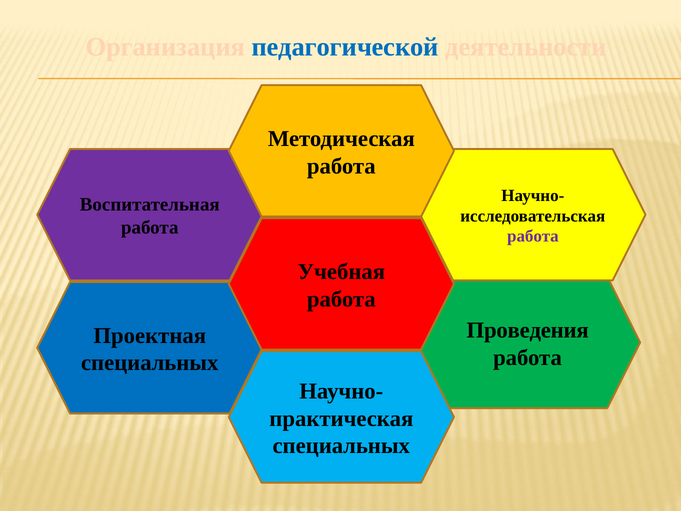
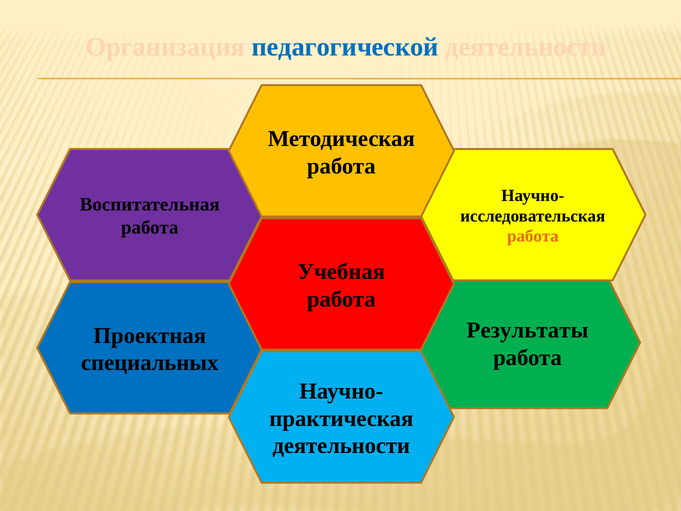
работа at (533, 236) colour: purple -> orange
Проведения: Проведения -> Результаты
специальных at (341, 446): специальных -> деятельности
